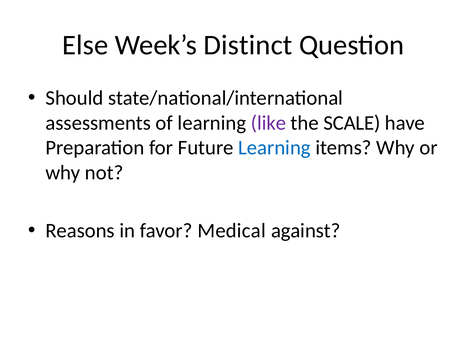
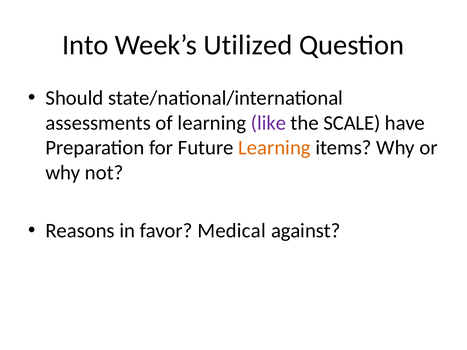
Else: Else -> Into
Distinct: Distinct -> Utilized
Learning at (274, 148) colour: blue -> orange
